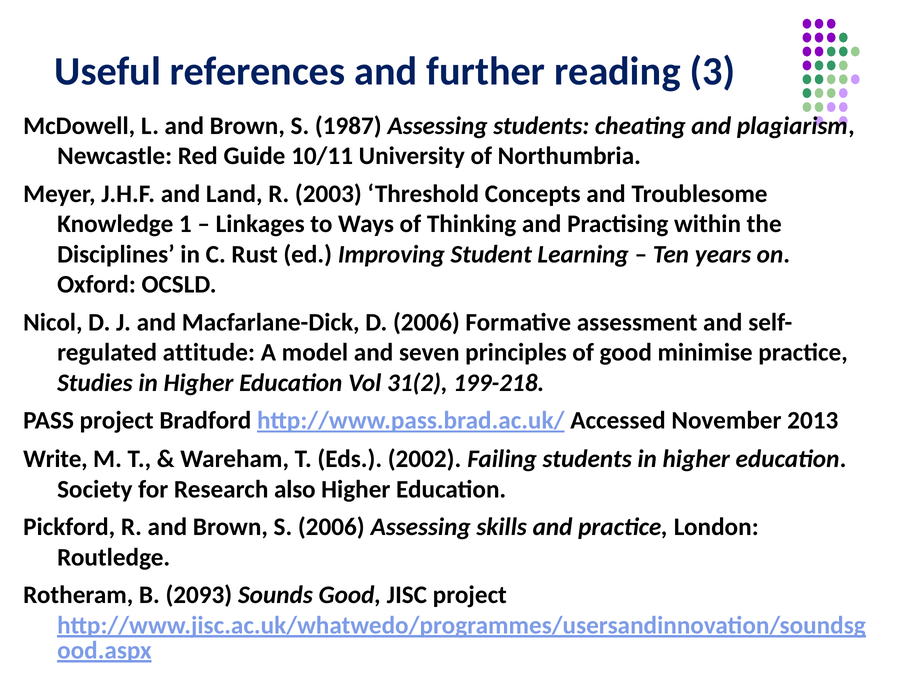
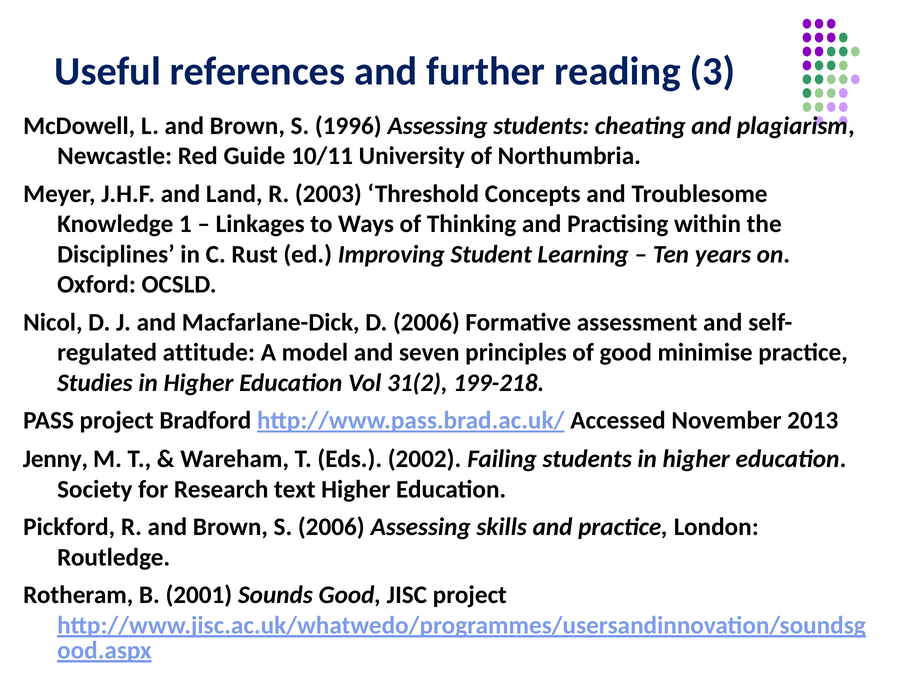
1987: 1987 -> 1996
Write: Write -> Jenny
also: also -> text
2093: 2093 -> 2001
